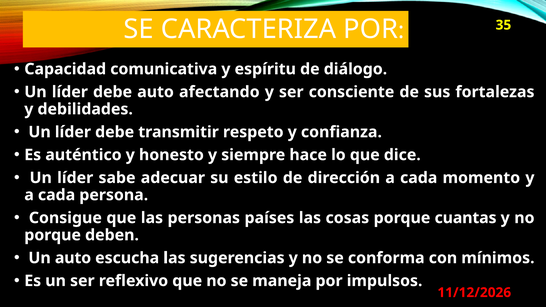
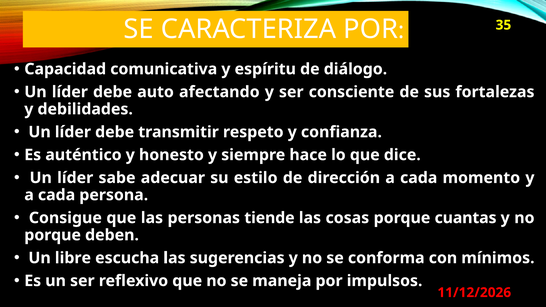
países: países -> tiende
Un auto: auto -> libre
